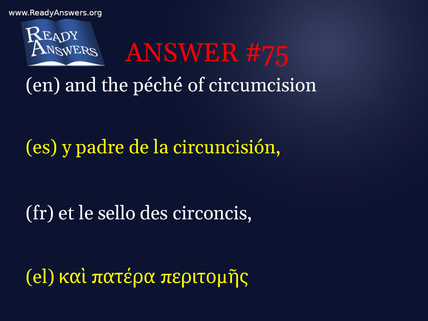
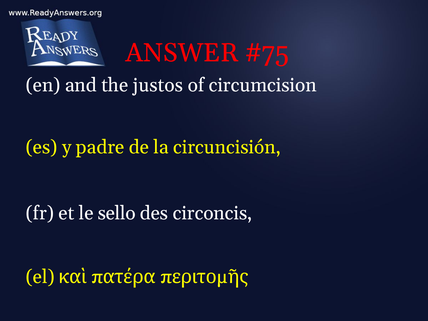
péché: péché -> justos
